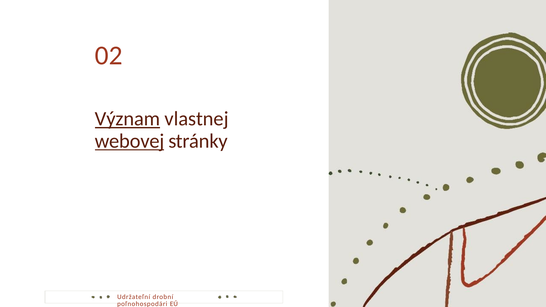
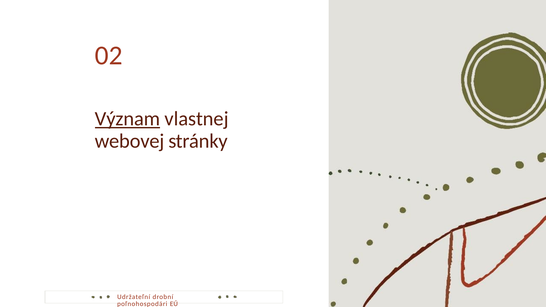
webovej underline: present -> none
